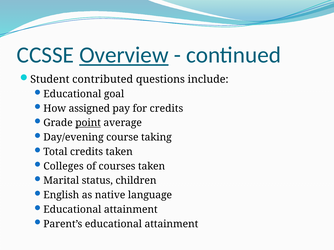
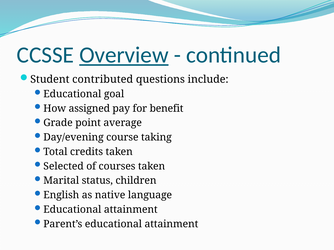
for credits: credits -> benefit
point underline: present -> none
Colleges: Colleges -> Selected
